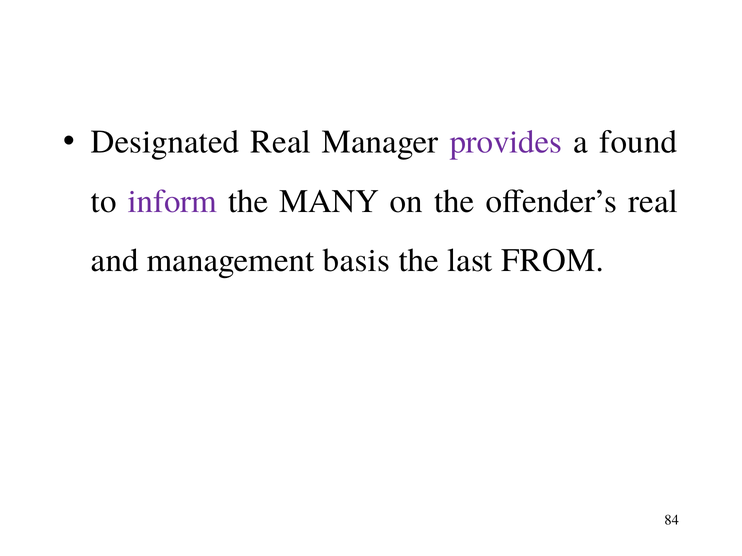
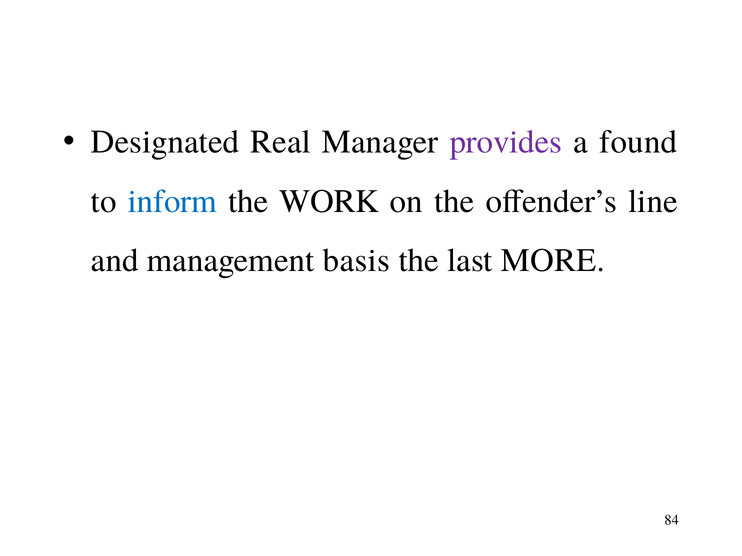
inform colour: purple -> blue
MANY: MANY -> WORK
offender’s real: real -> line
FROM: FROM -> MORE
